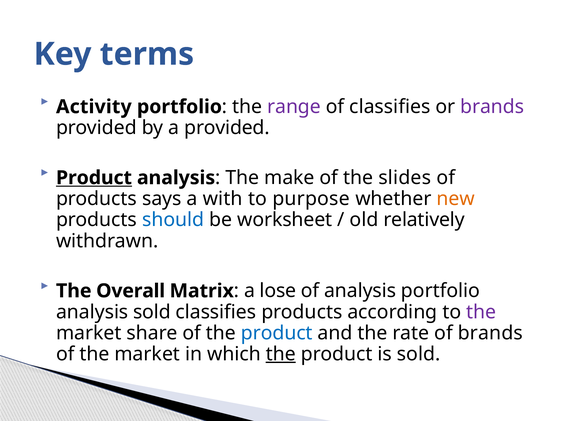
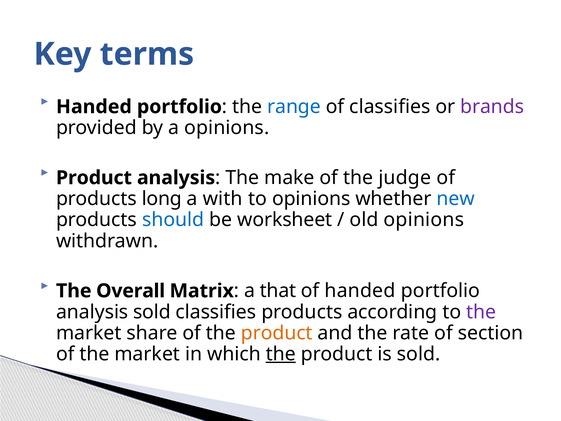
Activity at (94, 107): Activity -> Handed
range colour: purple -> blue
a provided: provided -> opinions
Product at (94, 178) underline: present -> none
slides: slides -> judge
says: says -> long
to purpose: purpose -> opinions
new colour: orange -> blue
old relatively: relatively -> opinions
lose: lose -> that
of analysis: analysis -> handed
product at (277, 333) colour: blue -> orange
of brands: brands -> section
